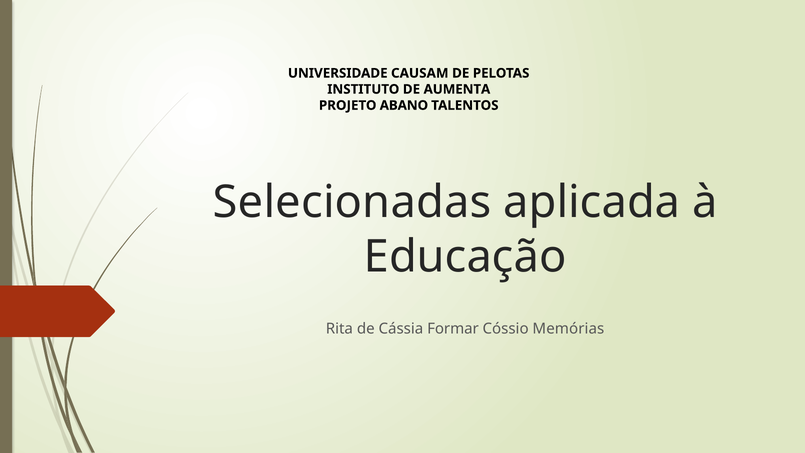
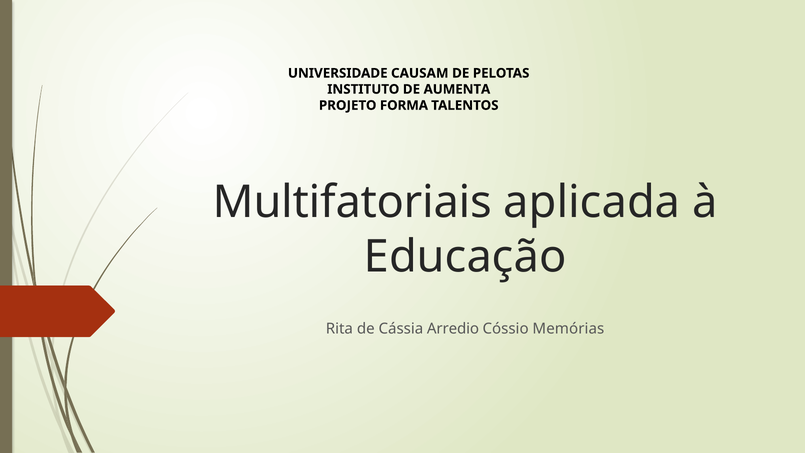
ABANO: ABANO -> FORMA
Selecionadas: Selecionadas -> Multifatoriais
Formar: Formar -> Arredio
